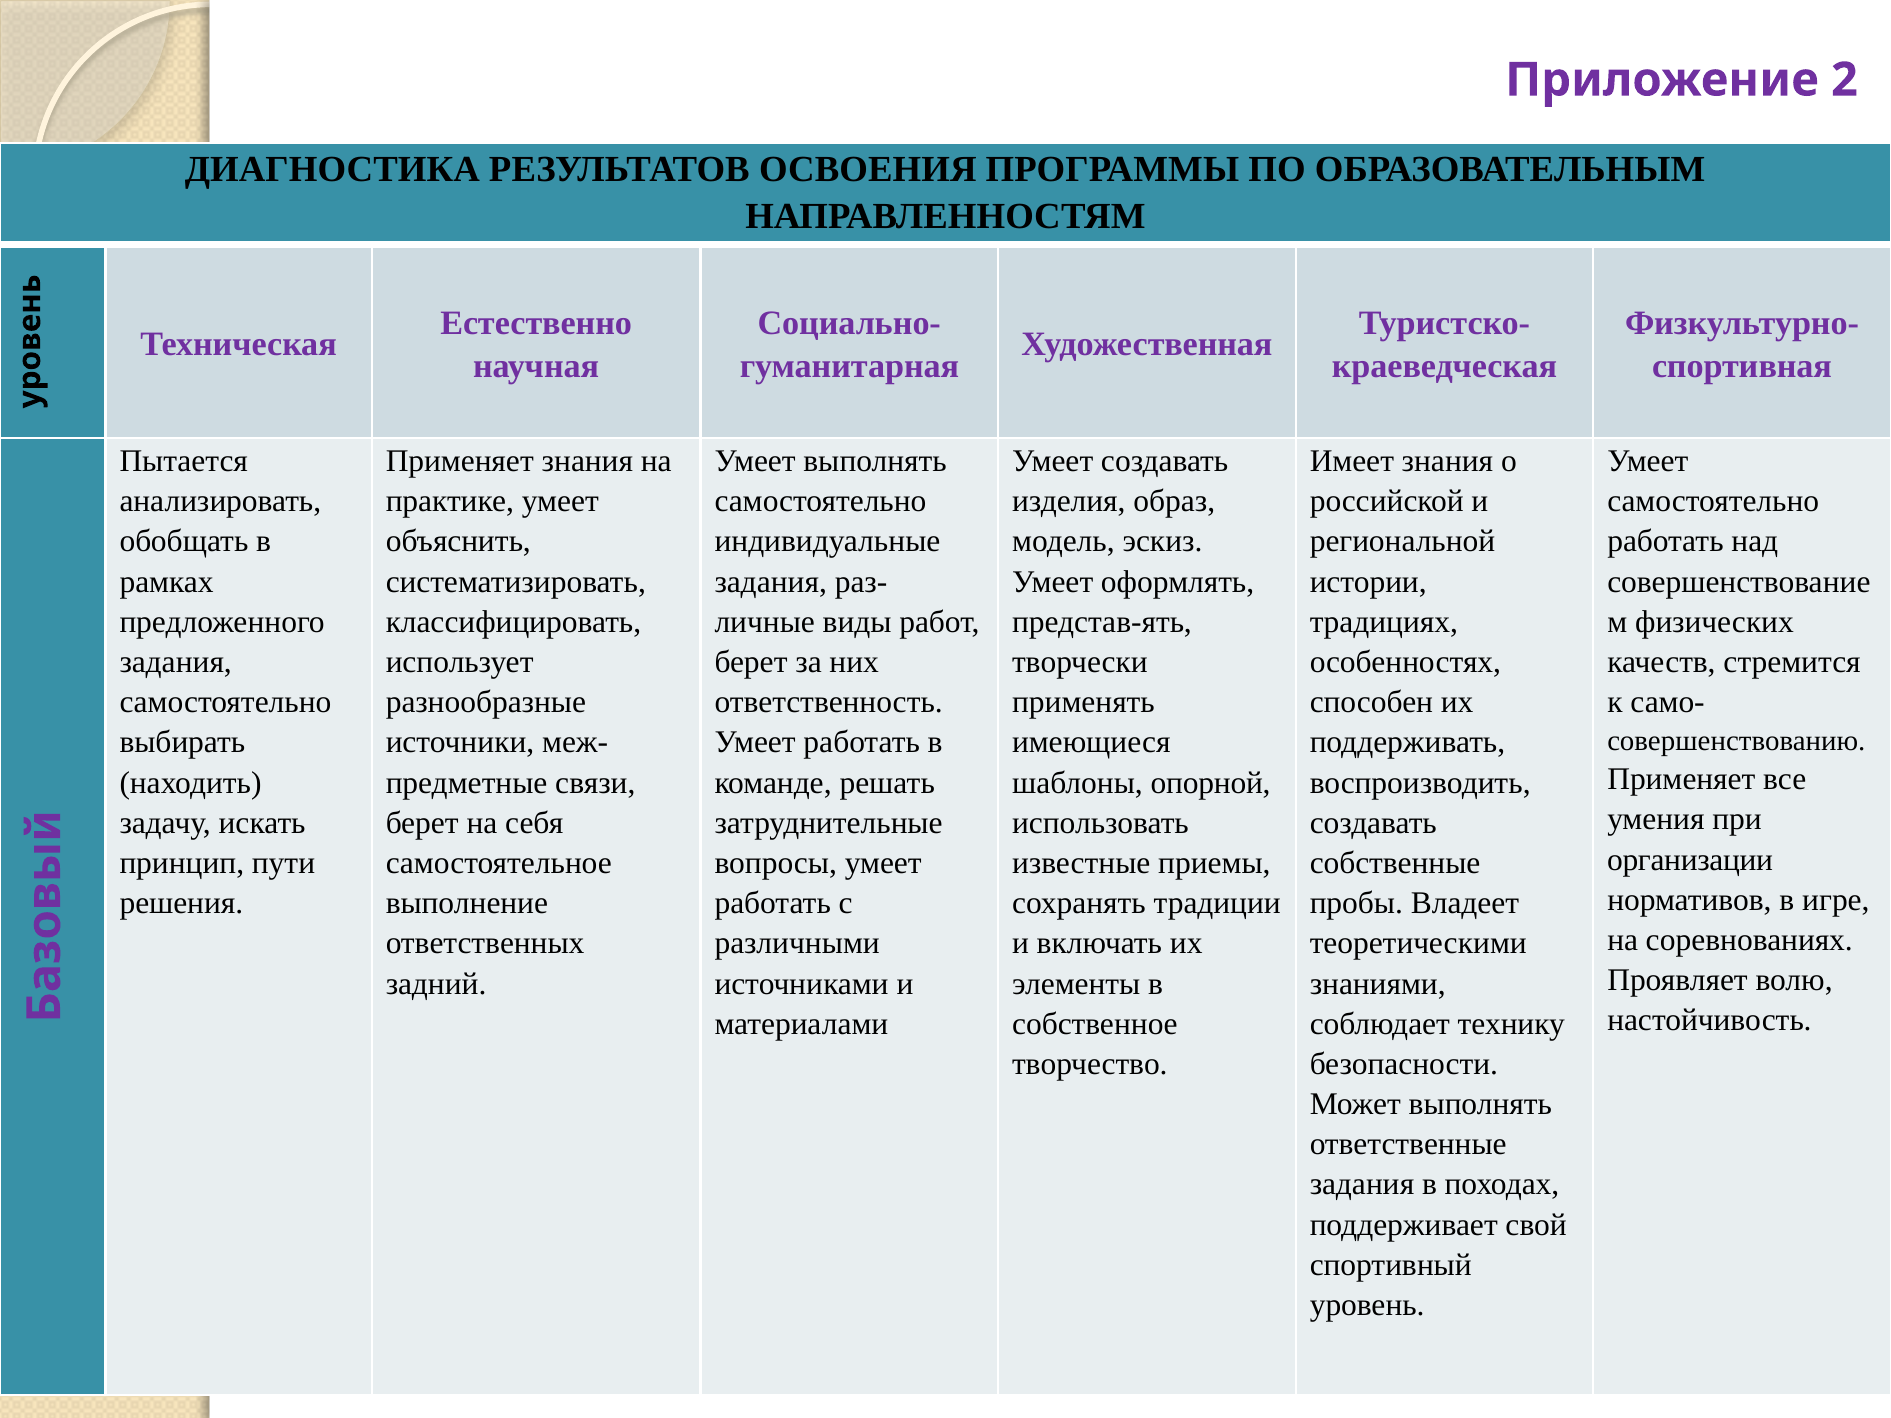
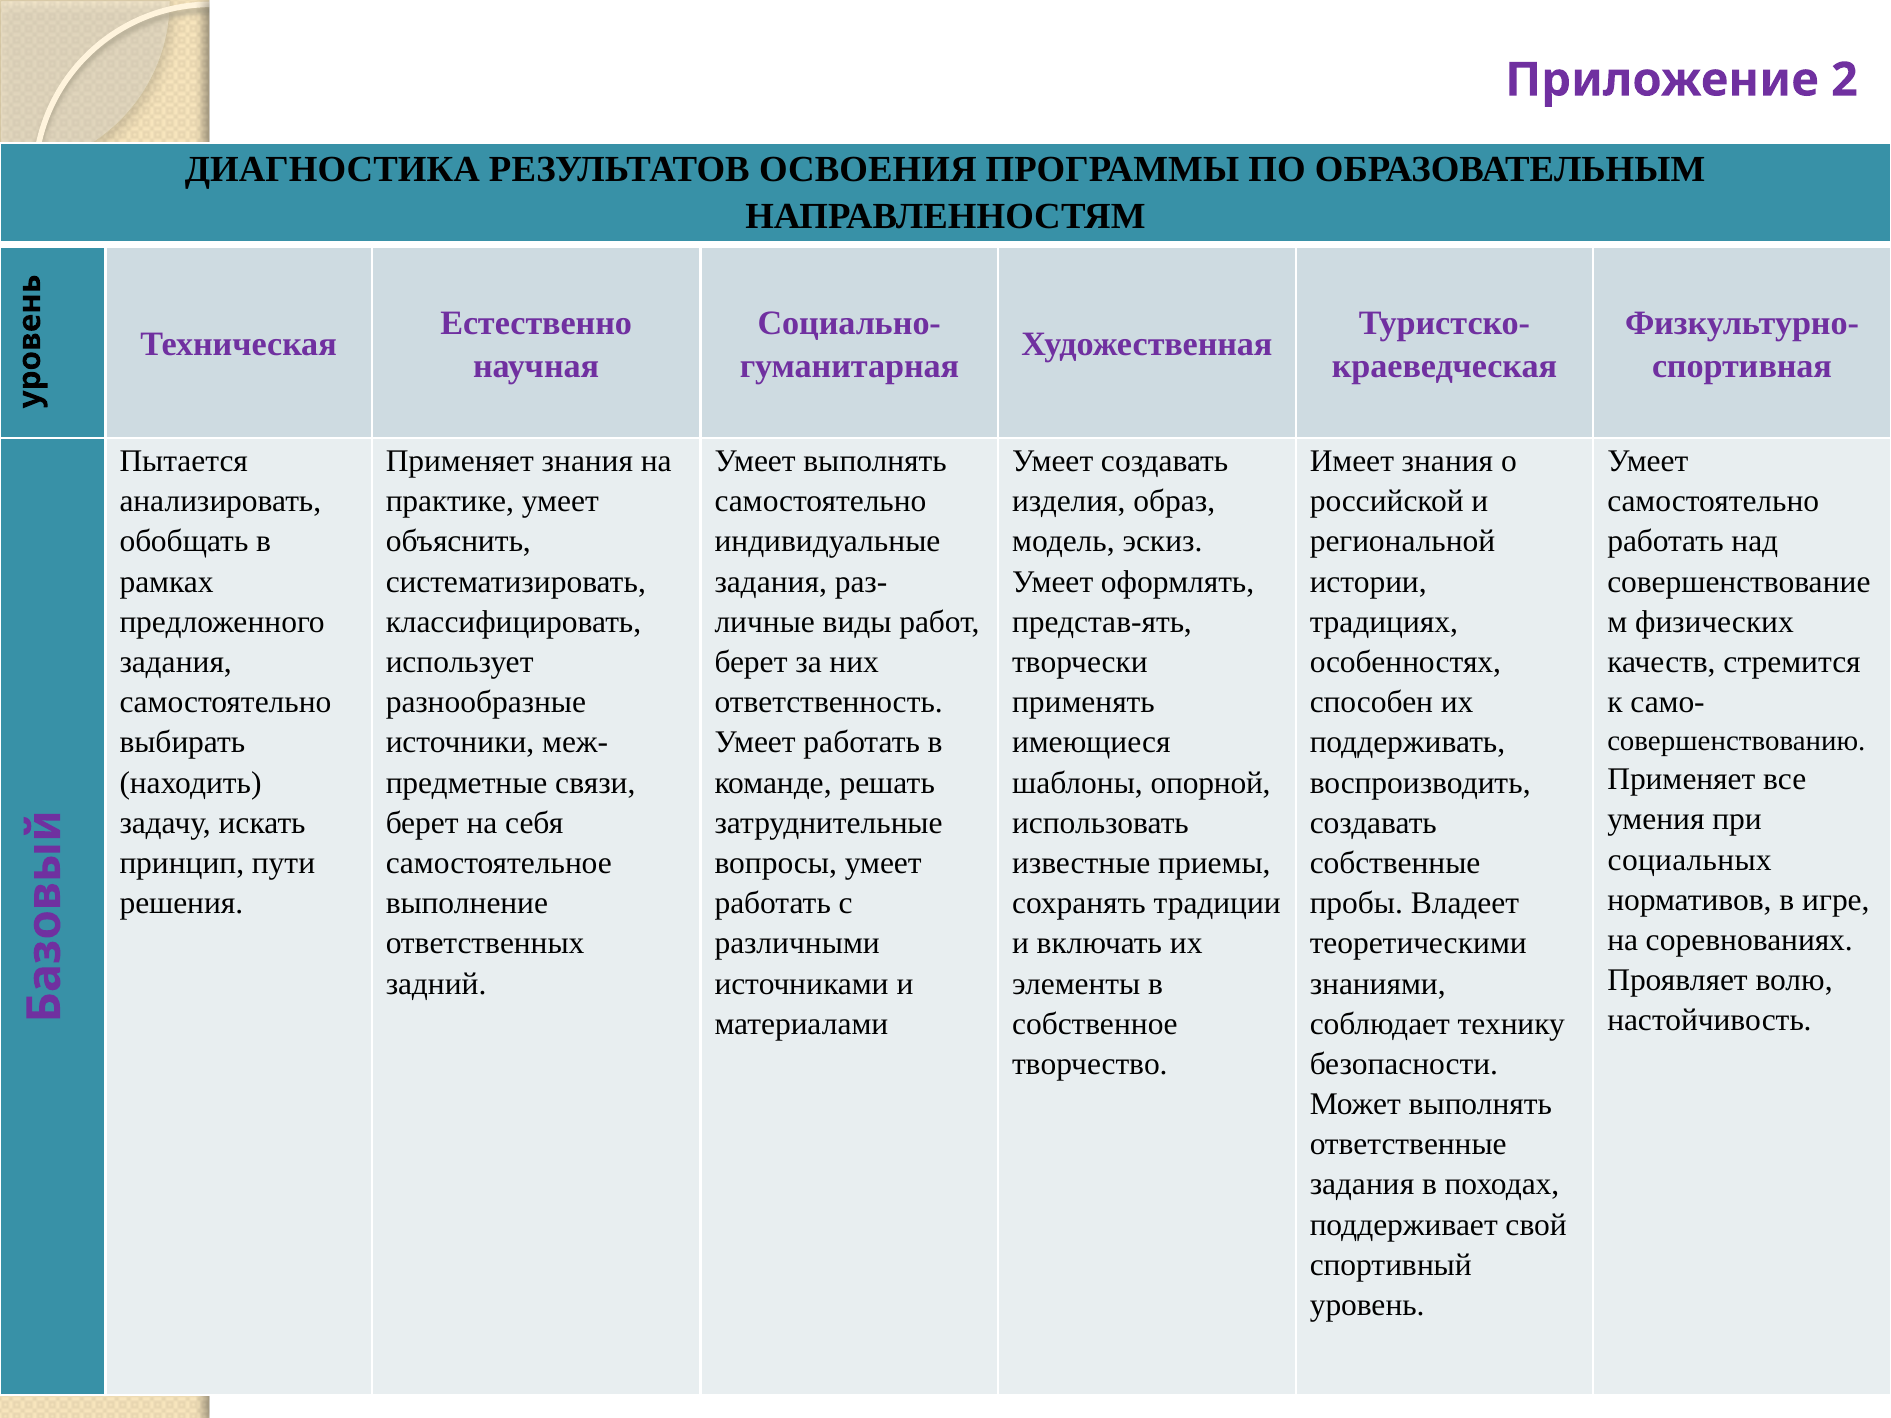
организации: организации -> социальных
